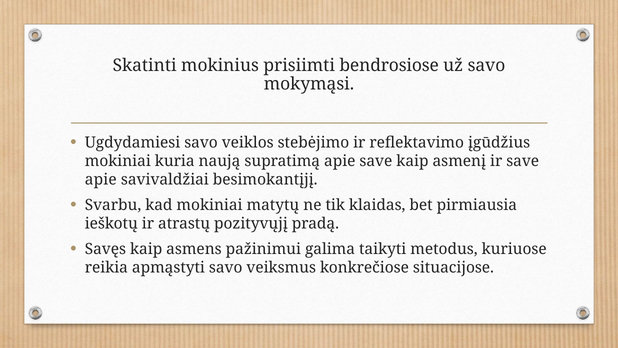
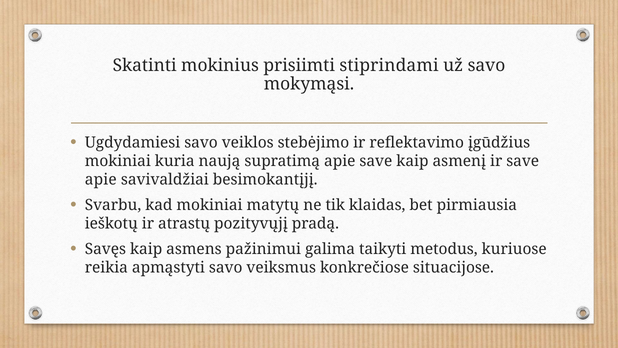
bendrosiose: bendrosiose -> stiprindami
